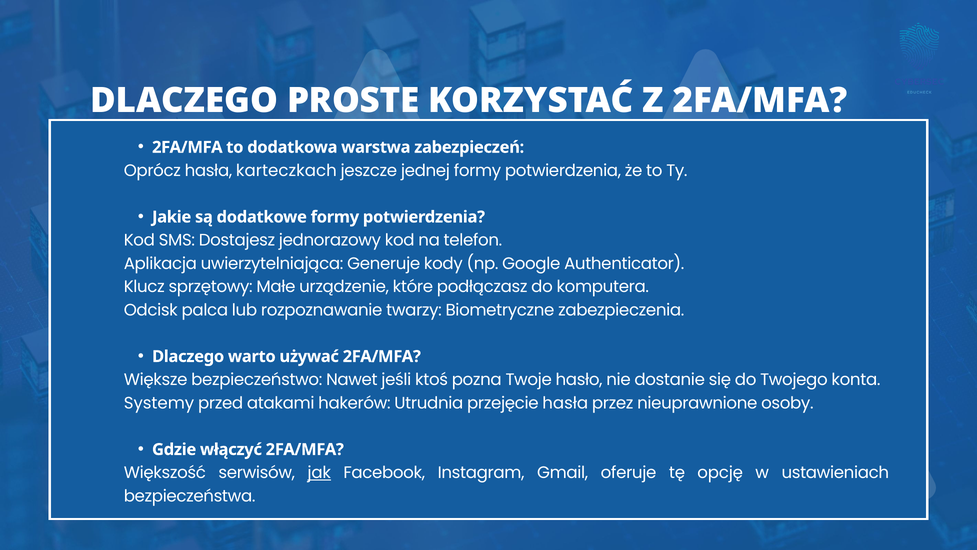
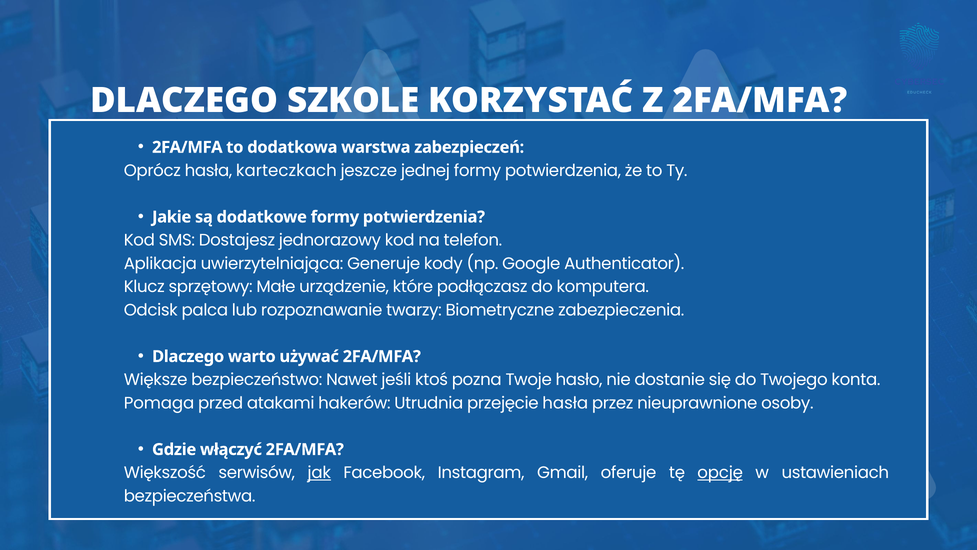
PROSTE: PROSTE -> SZKOLE
Systemy: Systemy -> Pomaga
opcję underline: none -> present
